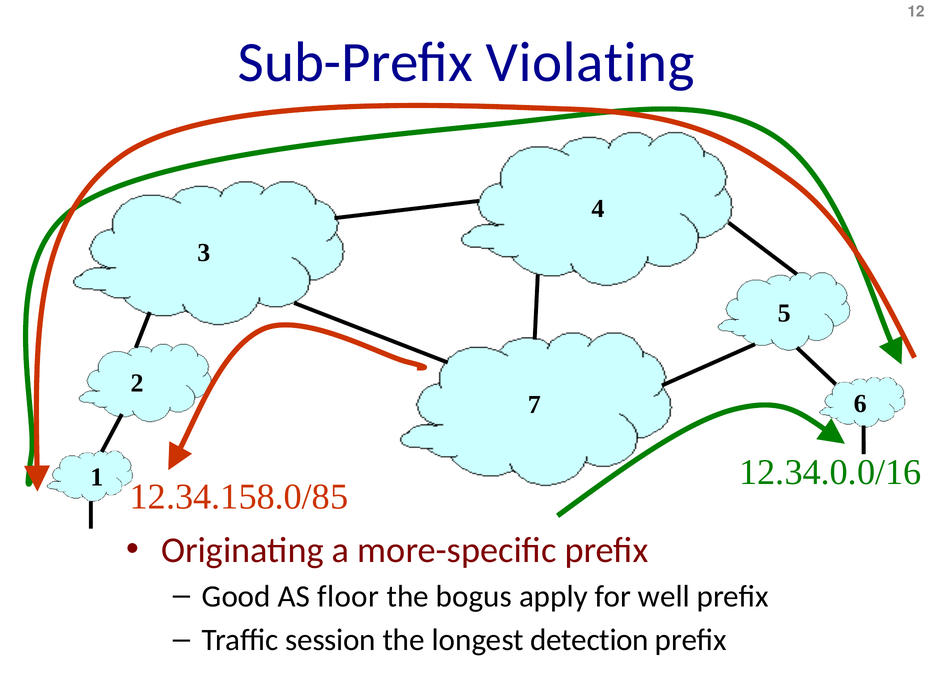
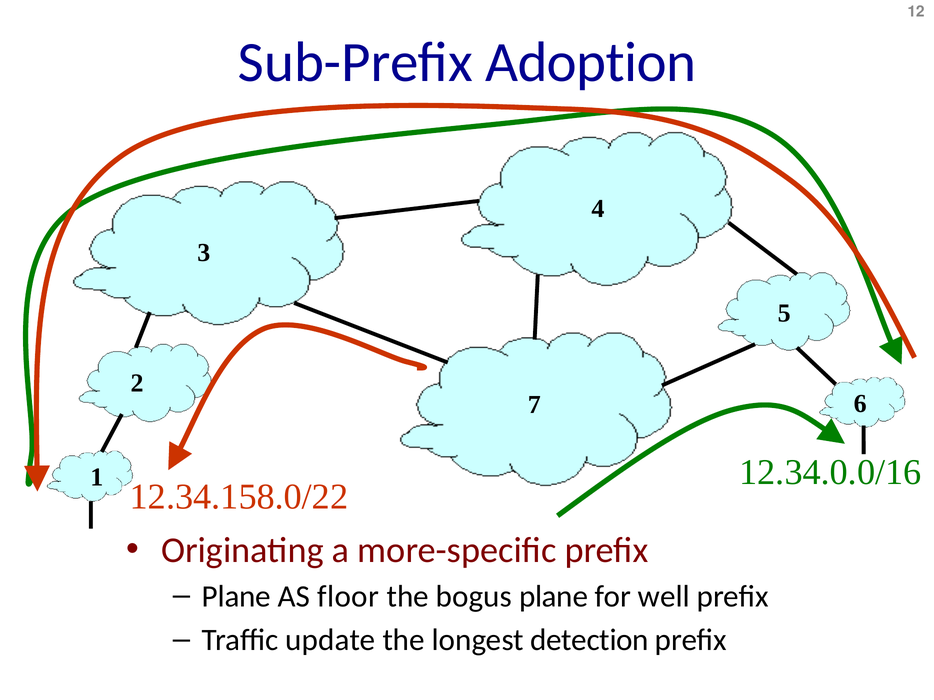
Violating: Violating -> Adoption
12.34.158.0/85: 12.34.158.0/85 -> 12.34.158.0/22
Good at (236, 597): Good -> Plane
bogus apply: apply -> plane
session: session -> update
